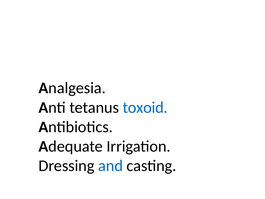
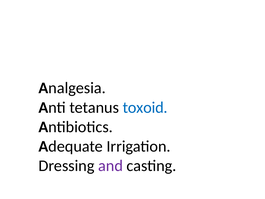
and colour: blue -> purple
